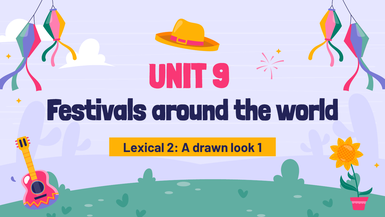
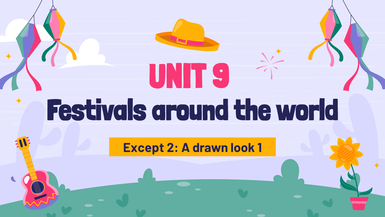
Lexical: Lexical -> Except
